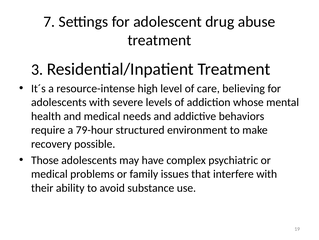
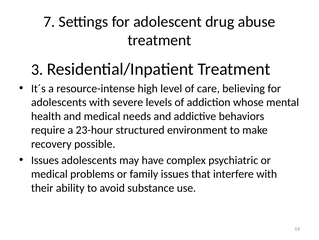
79-hour: 79-hour -> 23-hour
Those at (45, 160): Those -> Issues
